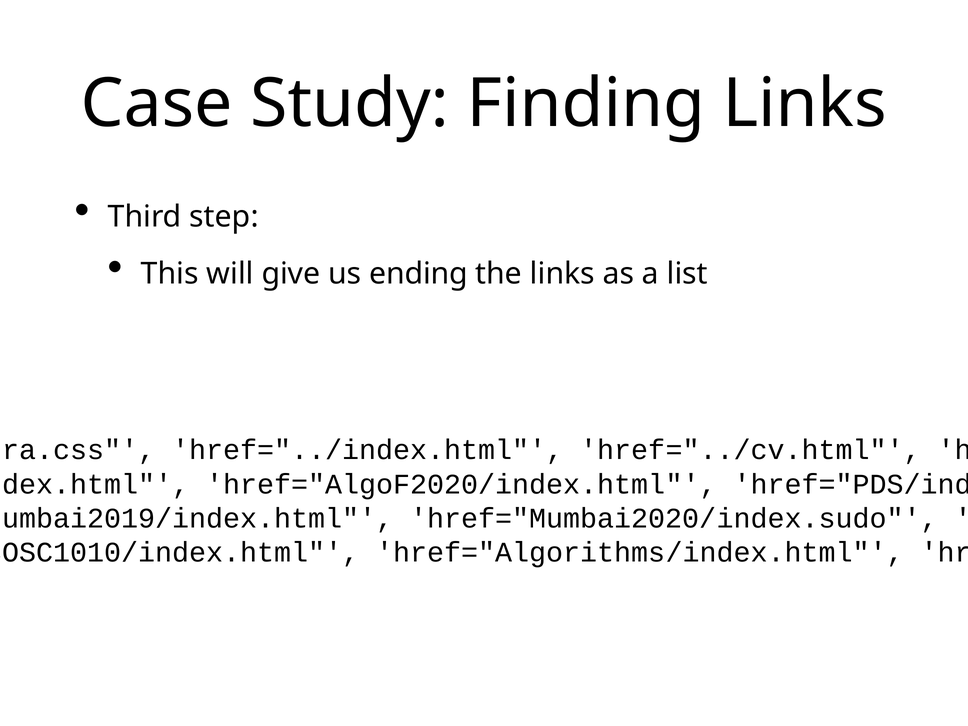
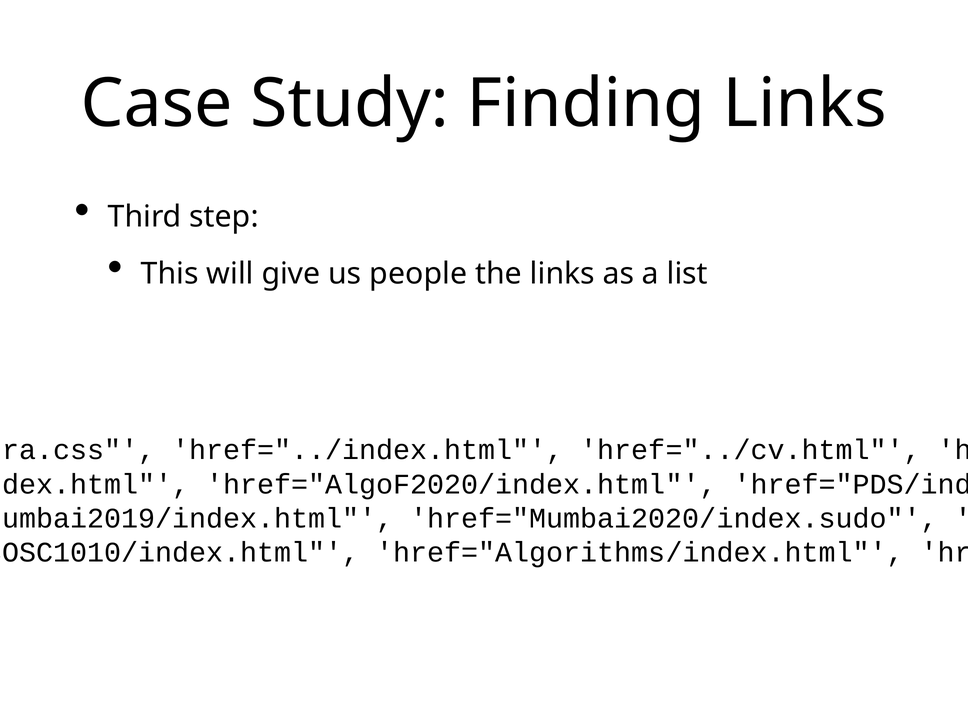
ending: ending -> people
